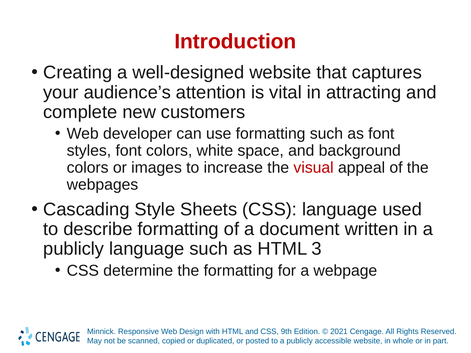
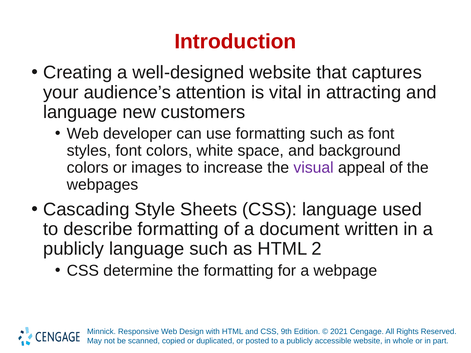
complete at (80, 112): complete -> language
visual colour: red -> purple
3: 3 -> 2
